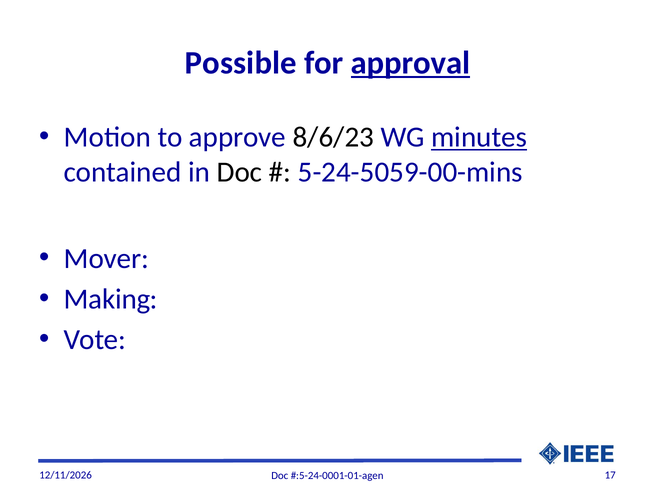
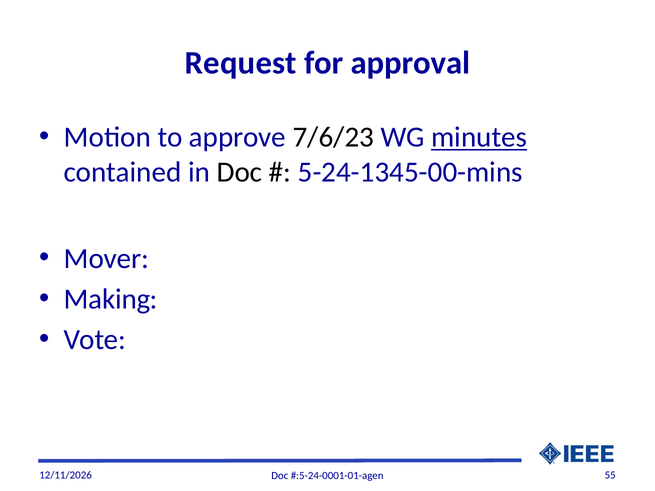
Possible: Possible -> Request
approval underline: present -> none
8/6/23: 8/6/23 -> 7/6/23
5-24-5059-00-mins: 5-24-5059-00-mins -> 5-24-1345-00-mins
17: 17 -> 55
